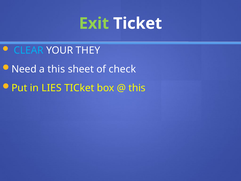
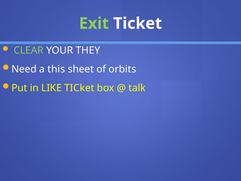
CLEAR colour: light blue -> light green
check: check -> orbits
LIES: LIES -> LIKE
this at (137, 88): this -> talk
